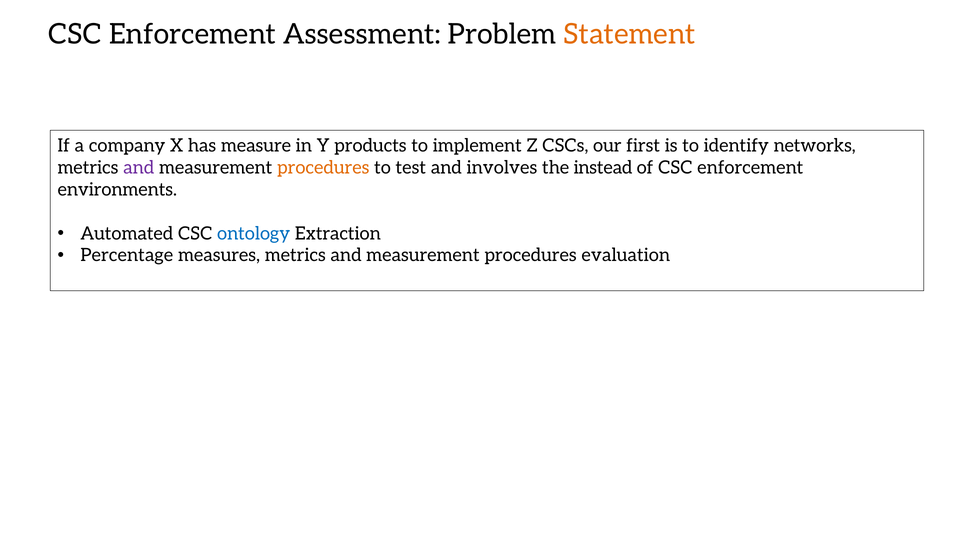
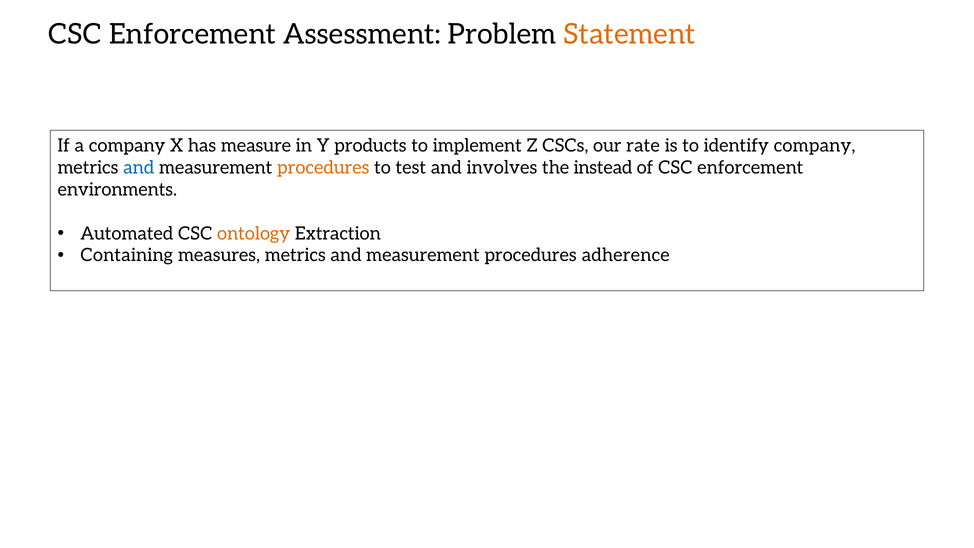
first: first -> rate
identify networks: networks -> company
and at (139, 168) colour: purple -> blue
ontology colour: blue -> orange
Percentage: Percentage -> Containing
evaluation: evaluation -> adherence
